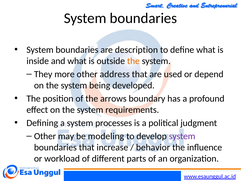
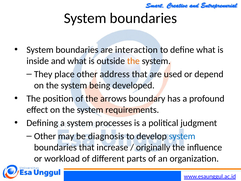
description: description -> interaction
more: more -> place
be modeling: modeling -> diagnosis
system at (182, 136) colour: purple -> blue
behavior: behavior -> originally
